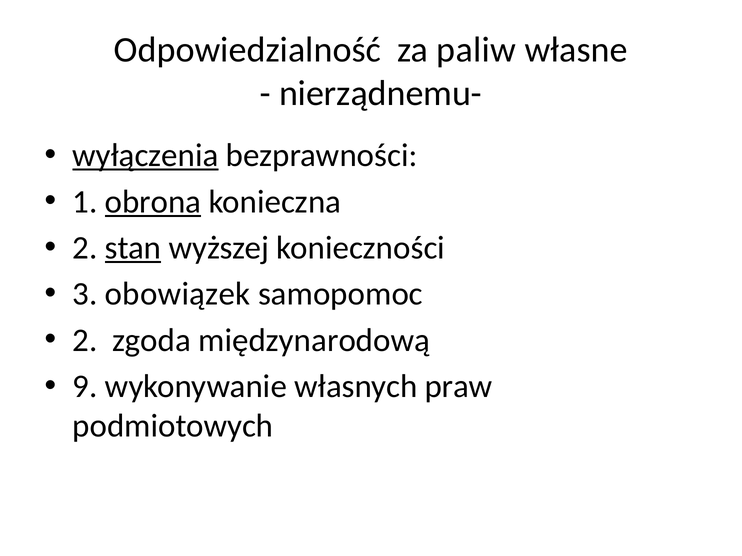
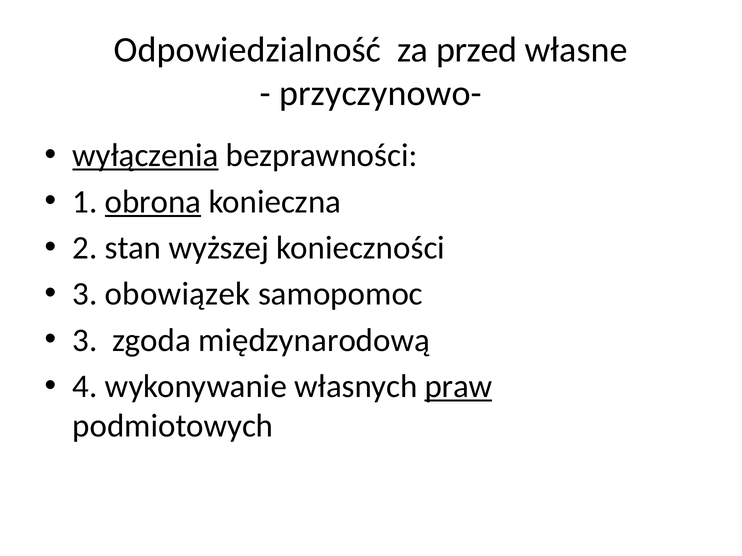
paliw: paliw -> przed
nierządnemu-: nierządnemu- -> przyczynowo-
stan underline: present -> none
2 at (85, 341): 2 -> 3
9: 9 -> 4
praw underline: none -> present
